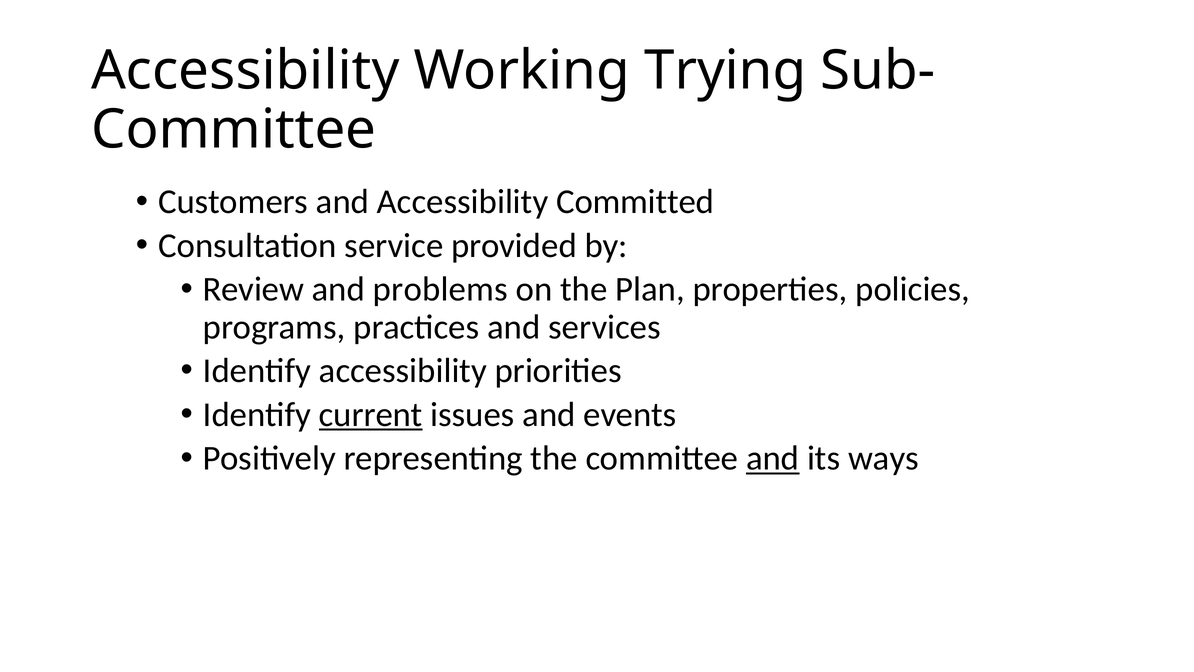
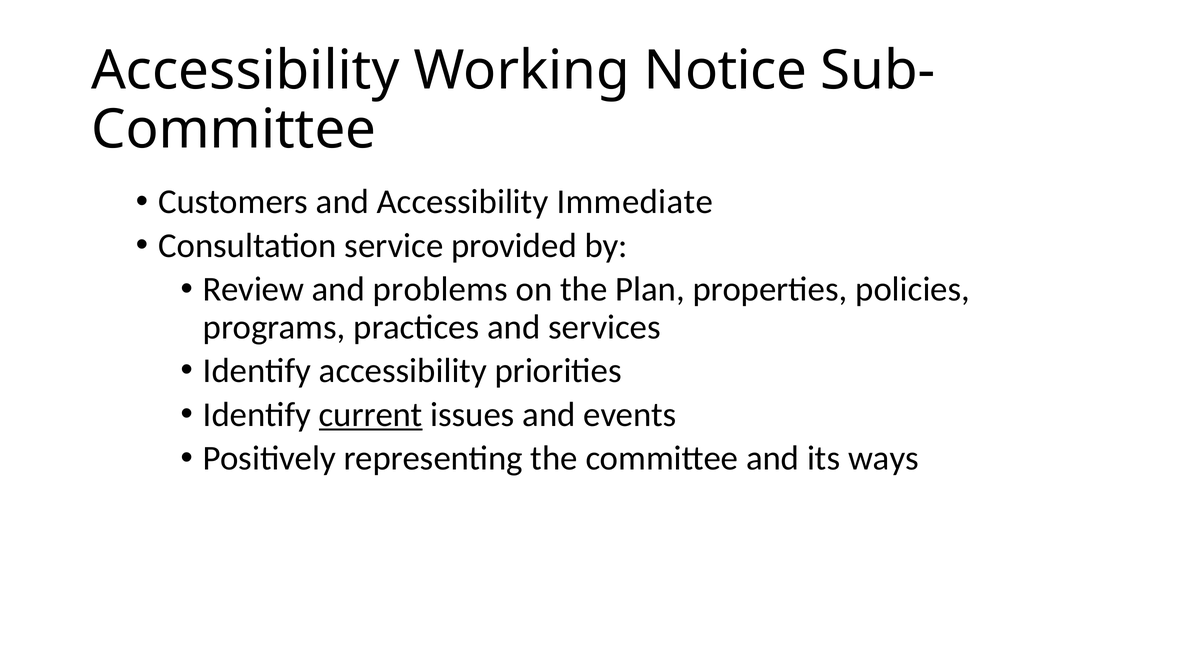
Trying: Trying -> Notice
Committed: Committed -> Immediate
and at (773, 458) underline: present -> none
